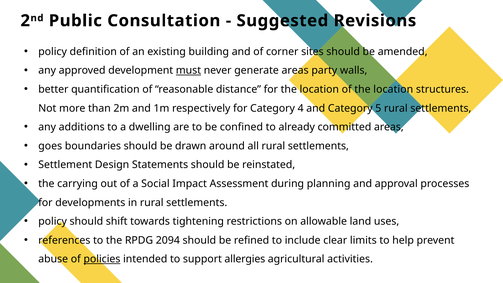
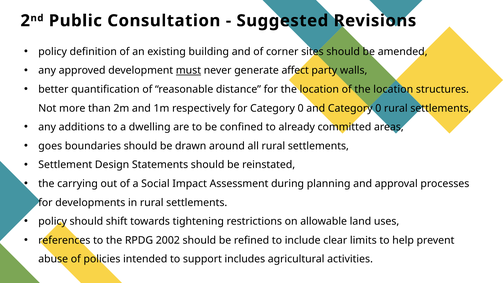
generate areas: areas -> affect
for Category 4: 4 -> 0
and Category 5: 5 -> 0
2094: 2094 -> 2002
policies underline: present -> none
allergies: allergies -> includes
